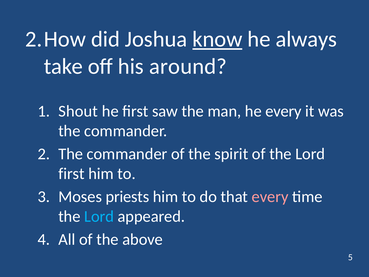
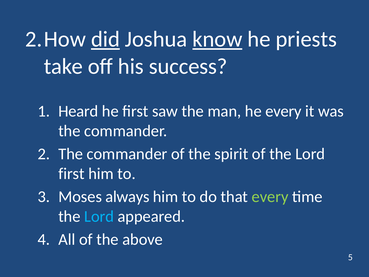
did underline: none -> present
always: always -> priests
around: around -> success
Shout: Shout -> Heard
priests: priests -> always
every at (270, 197) colour: pink -> light green
